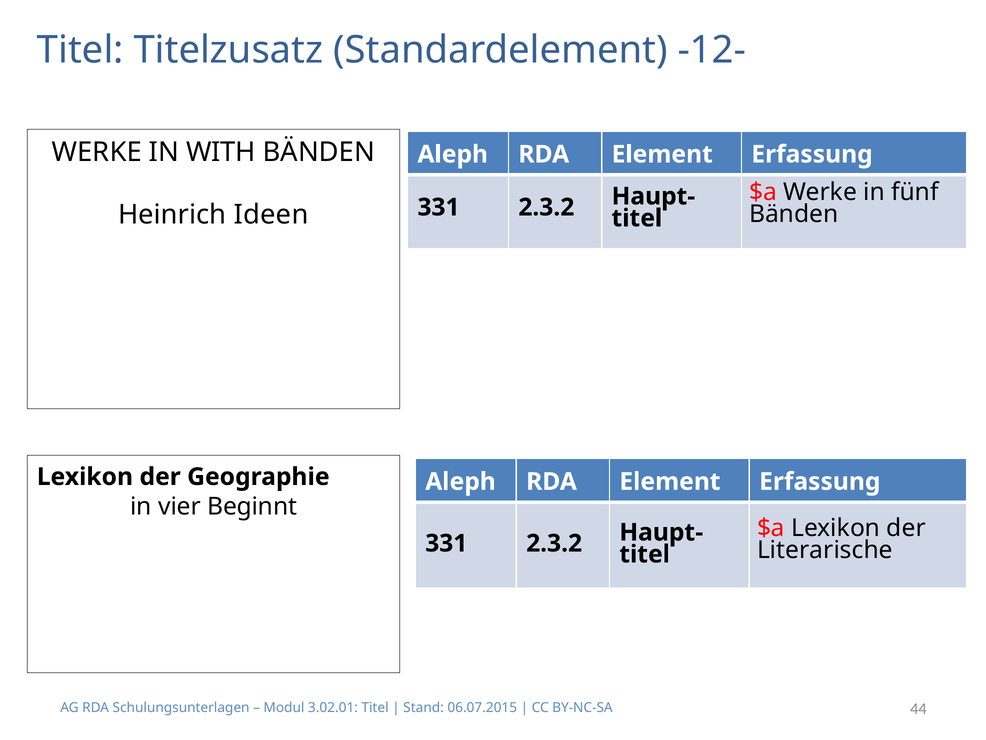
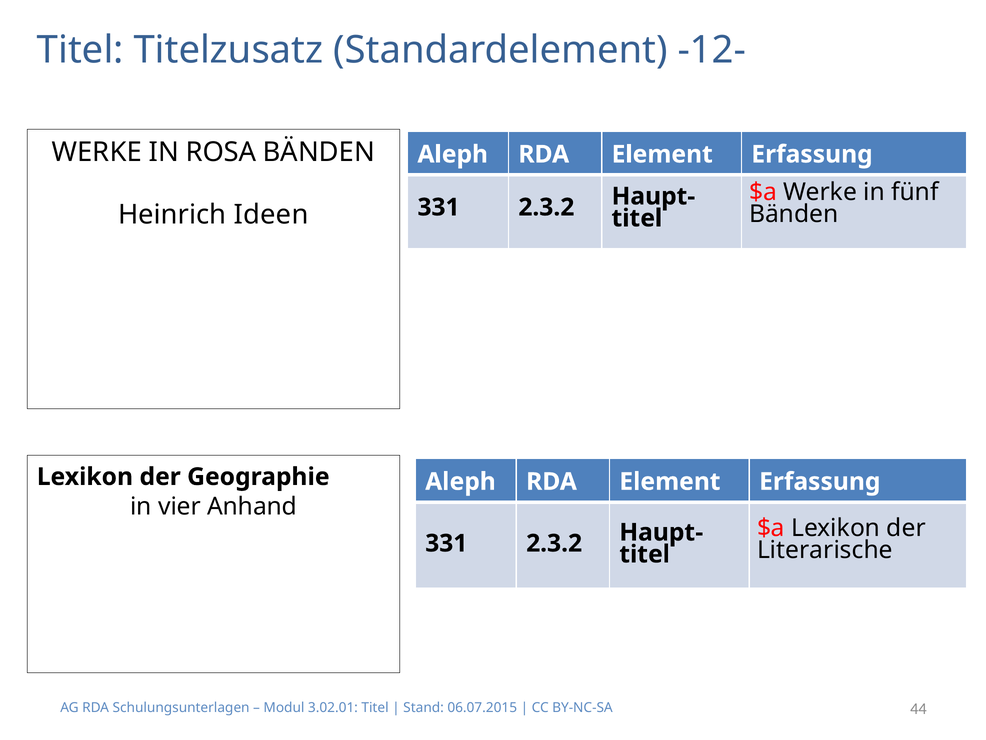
WITH: WITH -> ROSA
Beginnt: Beginnt -> Anhand
